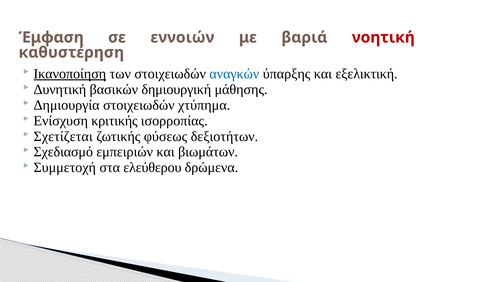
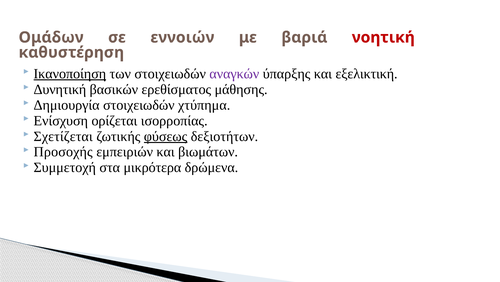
Έμφαση: Έμφαση -> Ομάδων
αναγκών colour: blue -> purple
δημιουργική: δημιουργική -> ερεθίσματος
κριτικής: κριτικής -> ορίζεται
φύσεως underline: none -> present
Σχεδιασμό: Σχεδιασμό -> Προσοχής
ελεύθερου: ελεύθερου -> μικρότερα
